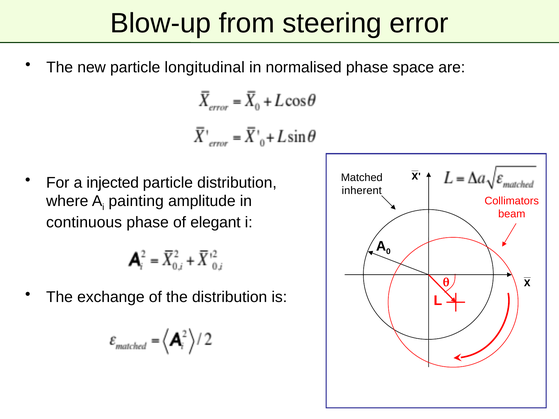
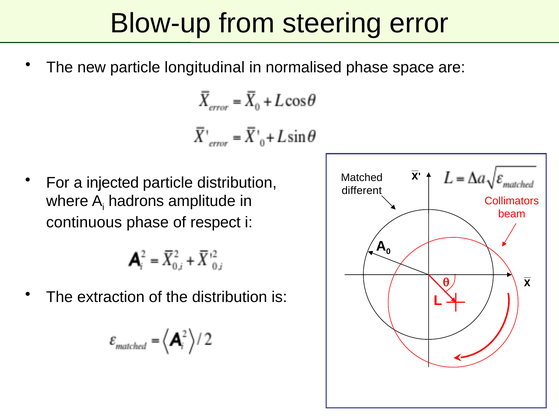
inherent: inherent -> different
painting: painting -> hadrons
elegant: elegant -> respect
exchange: exchange -> extraction
